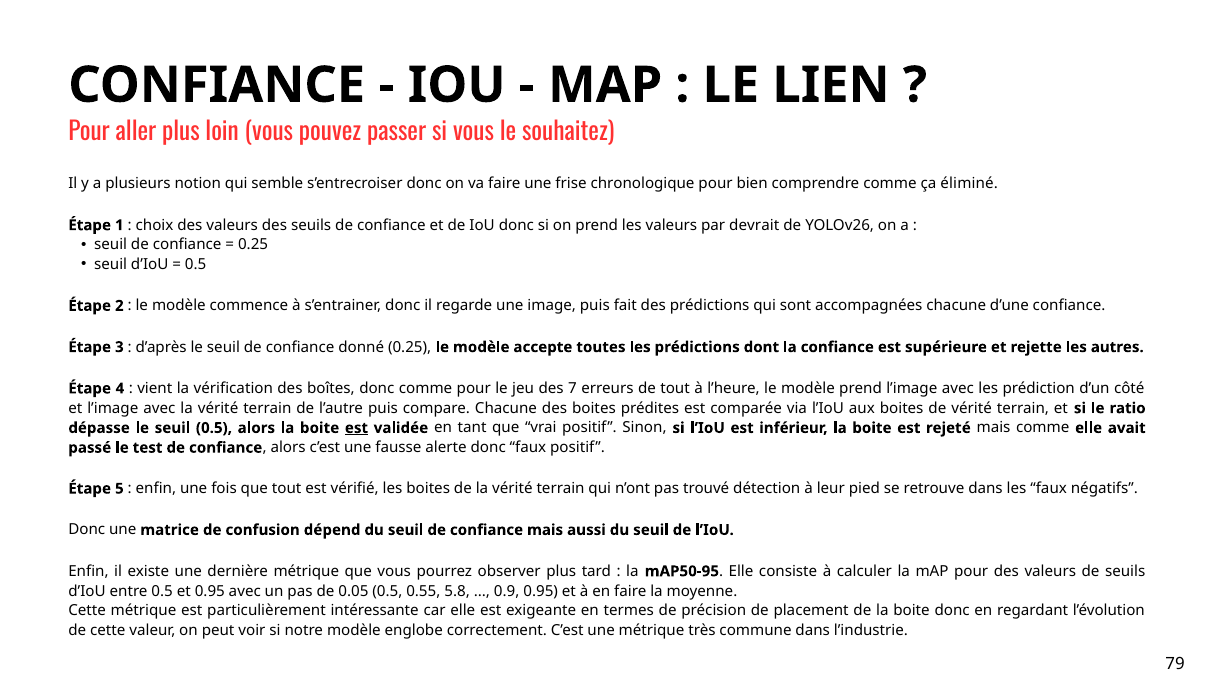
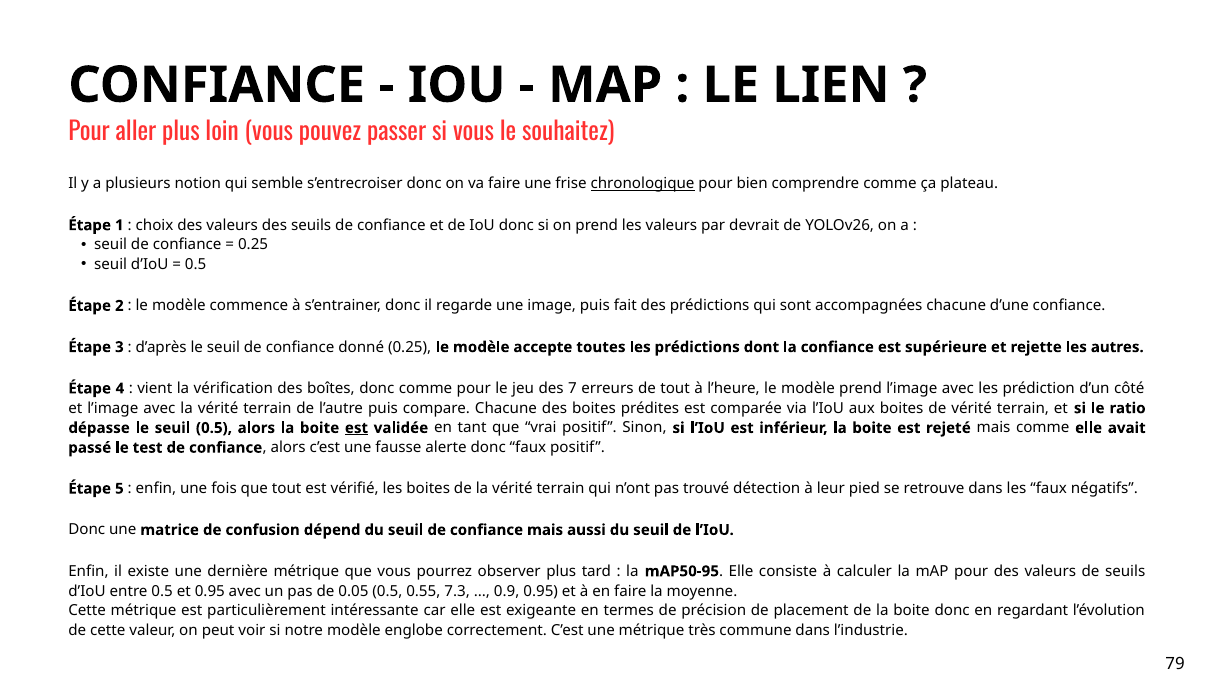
chronologique underline: none -> present
éliminé: éliminé -> plateau
5.8: 5.8 -> 7.3
